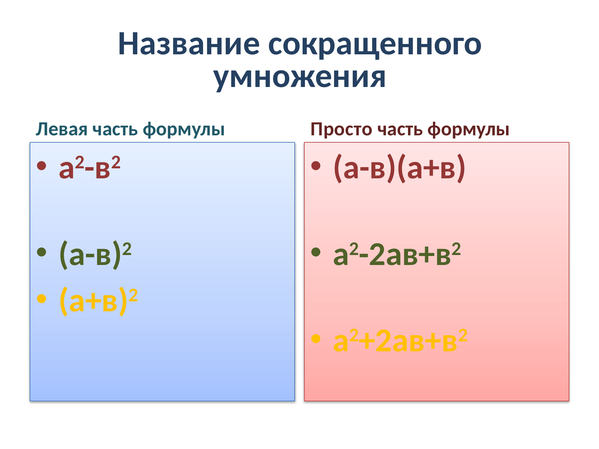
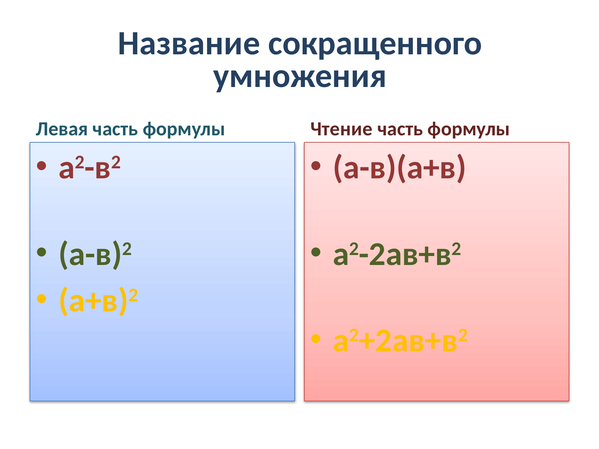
Просто: Просто -> Чтение
